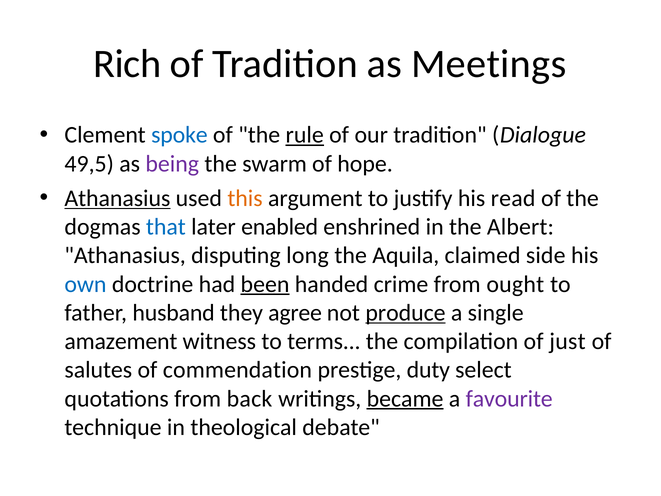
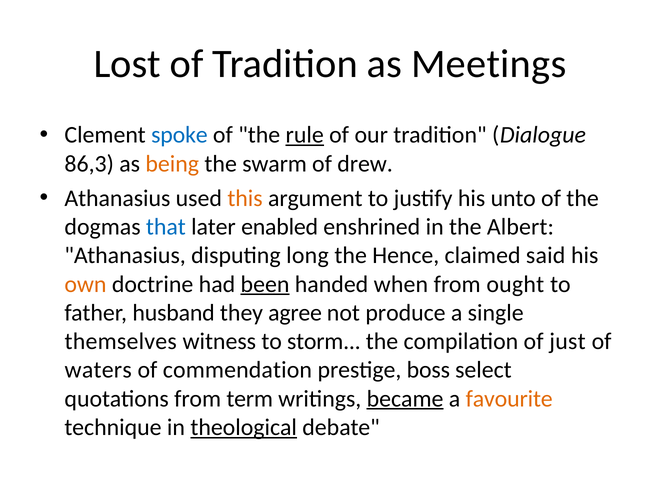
Rich: Rich -> Lost
49,5: 49,5 -> 86,3
being colour: purple -> orange
hope: hope -> drew
Athanasius at (117, 198) underline: present -> none
read: read -> unto
Aquila: Aquila -> Hence
side: side -> said
own colour: blue -> orange
crime: crime -> when
produce underline: present -> none
amazement: amazement -> themselves
terms: terms -> storm
salutes: salutes -> waters
duty: duty -> boss
back: back -> term
favourite colour: purple -> orange
theological underline: none -> present
